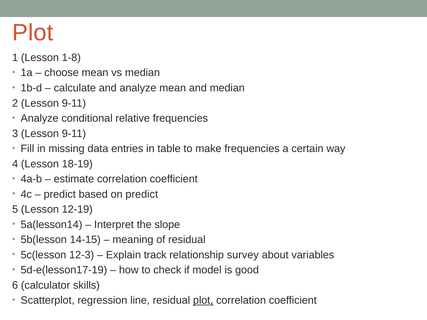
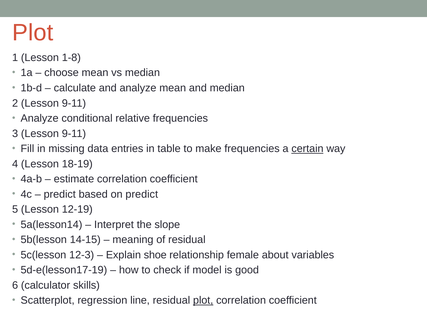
certain underline: none -> present
track: track -> shoe
survey: survey -> female
